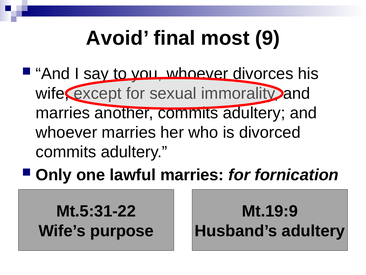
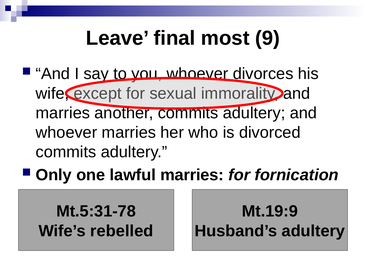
Avoid: Avoid -> Leave
Mt.5:31-22: Mt.5:31-22 -> Mt.5:31-78
purpose: purpose -> rebelled
